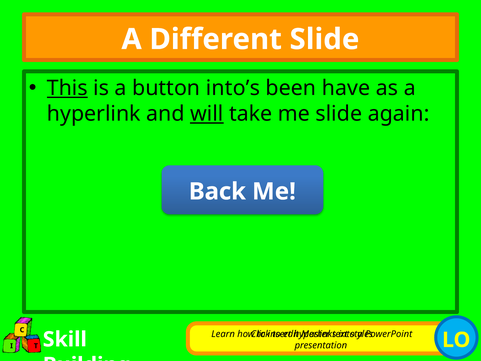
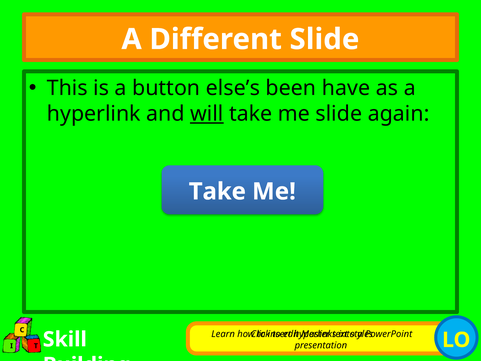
This underline: present -> none
into’s: into’s -> else’s
Back at (217, 191): Back -> Take
